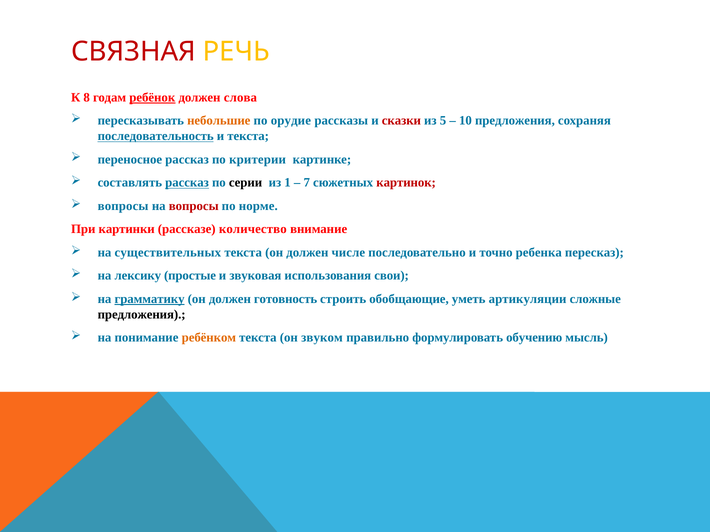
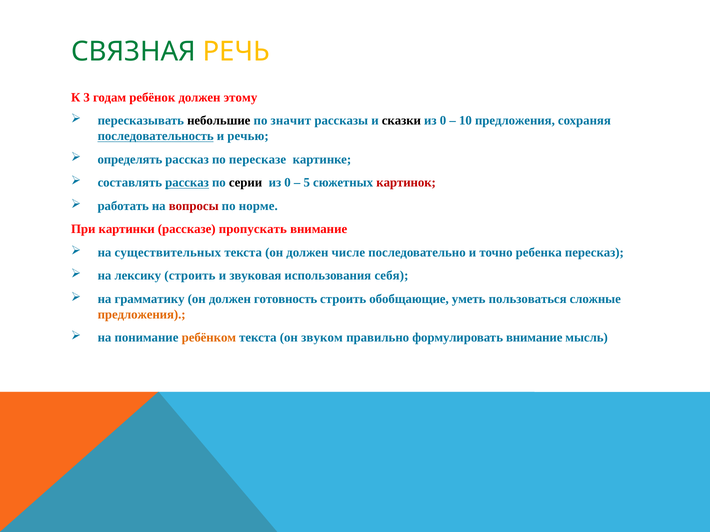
СВЯЗНАЯ colour: red -> green
8: 8 -> 3
ребёнок underline: present -> none
слова: слова -> этому
небольшие colour: orange -> black
орудие: орудие -> значит
сказки colour: red -> black
5 at (443, 121): 5 -> 0
и текста: текста -> речью
переносное: переносное -> определять
критерии: критерии -> пересказе
1 at (288, 183): 1 -> 0
7: 7 -> 5
вопросы at (123, 206): вопросы -> работать
количество: количество -> пропускать
лексику простые: простые -> строить
свои: свои -> себя
грамматику underline: present -> none
артикуляции: артикуляции -> пользоваться
предложения at (142, 315) colour: black -> orange
формулировать обучению: обучению -> внимание
